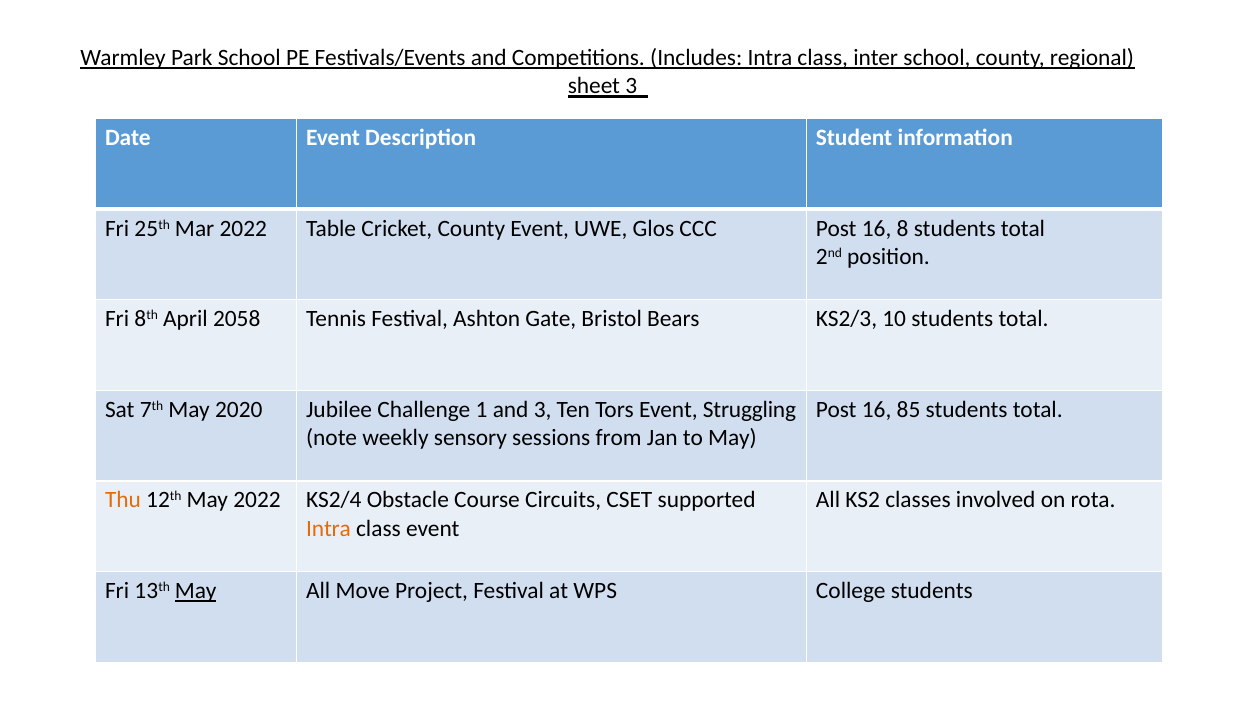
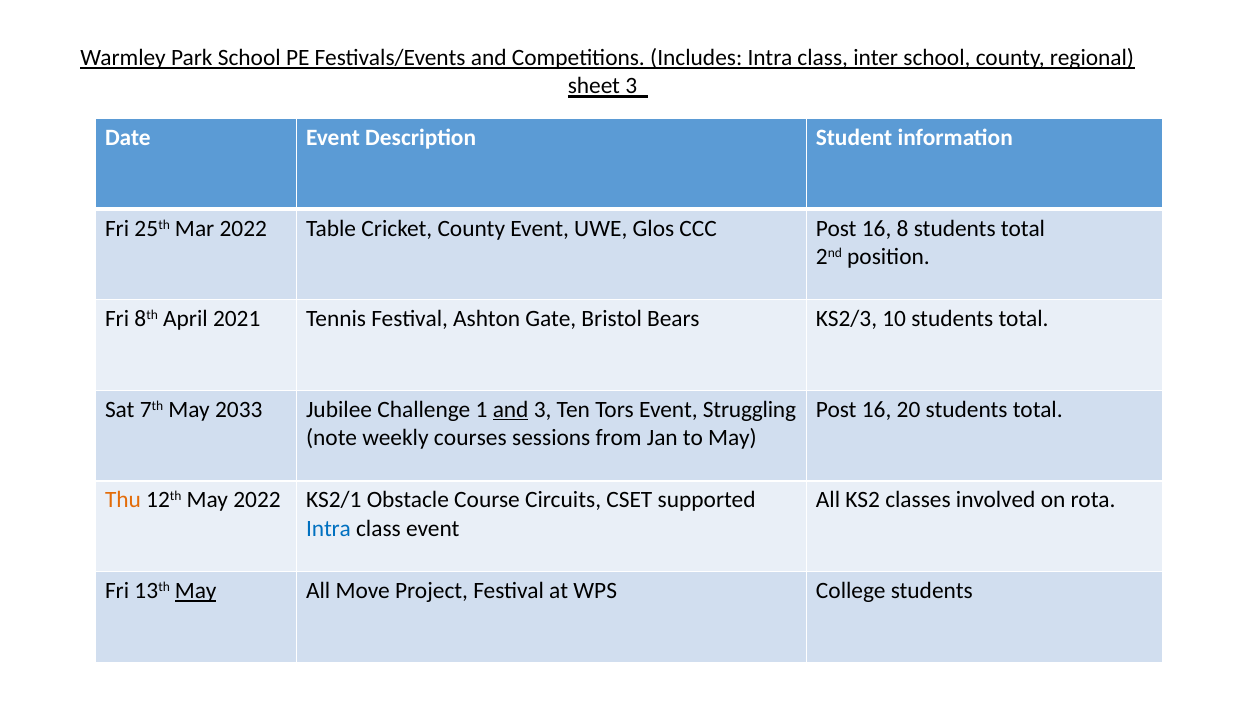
2058: 2058 -> 2021
2020: 2020 -> 2033
and at (511, 410) underline: none -> present
85: 85 -> 20
sensory: sensory -> courses
KS2/4: KS2/4 -> KS2/1
Intra at (329, 529) colour: orange -> blue
